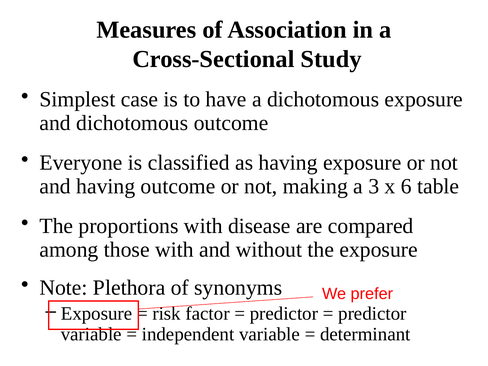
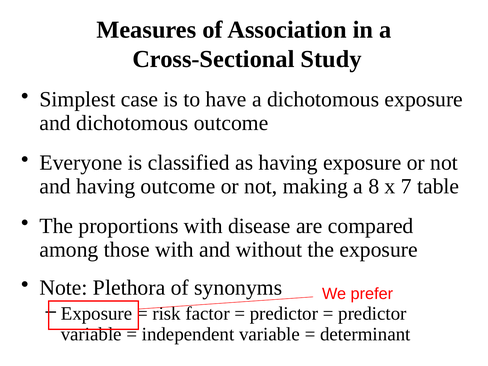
3: 3 -> 8
6: 6 -> 7
